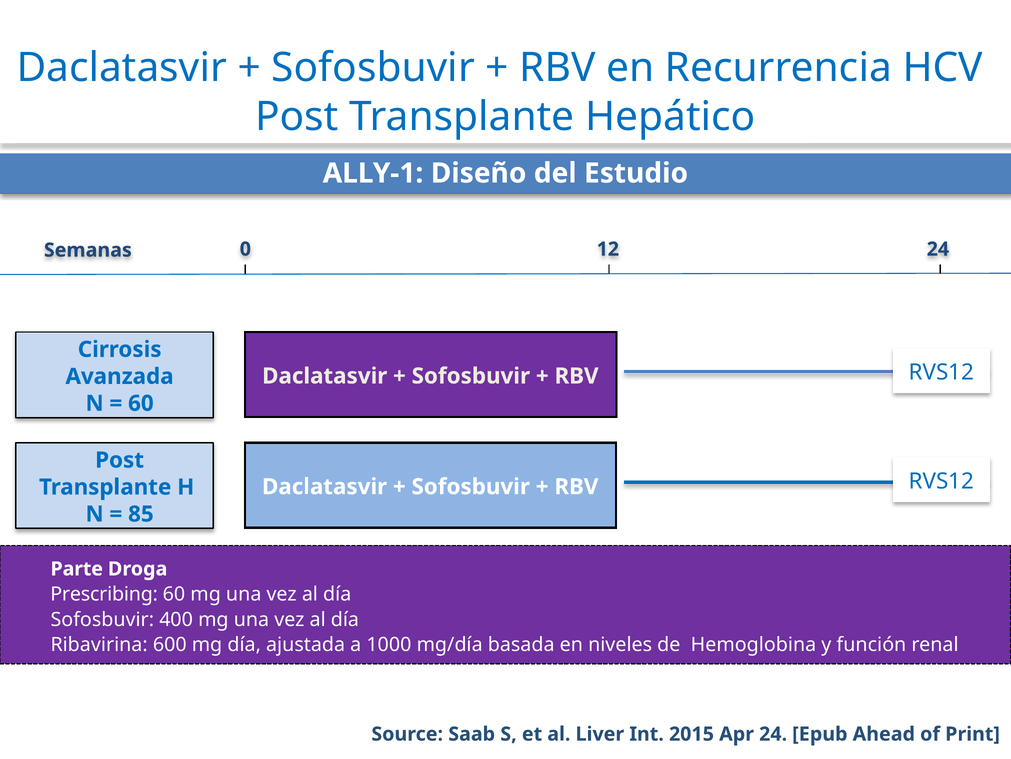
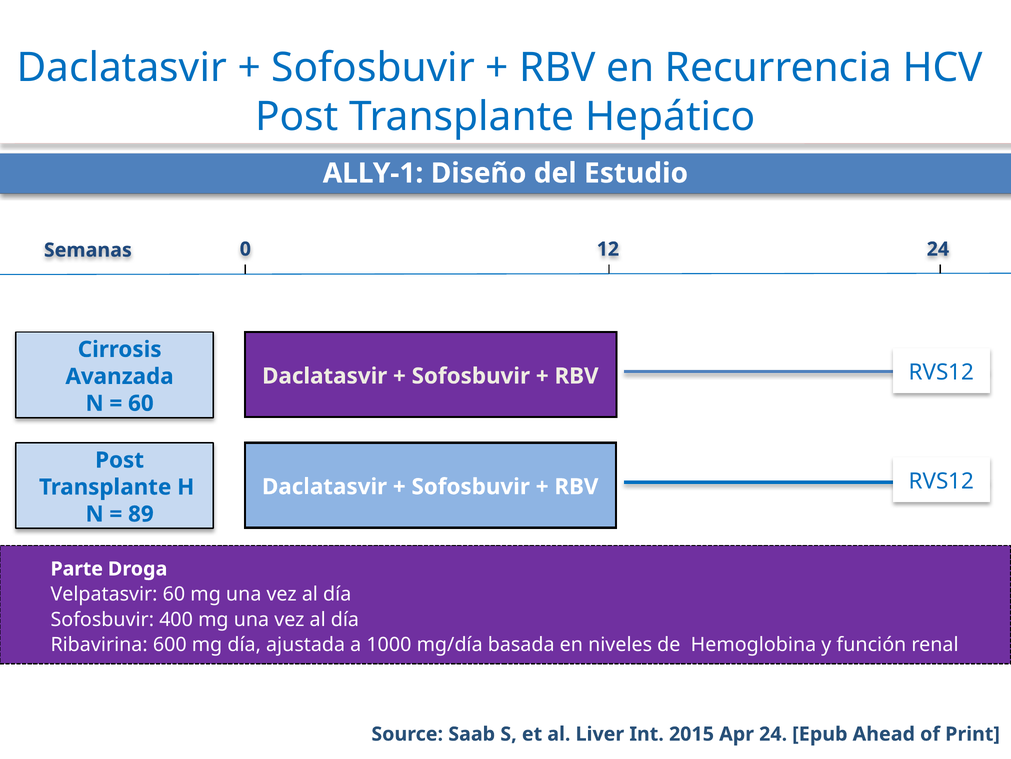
85: 85 -> 89
Prescribing: Prescribing -> Velpatasvir
